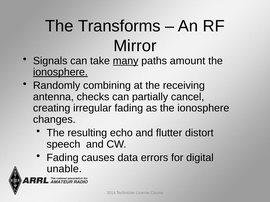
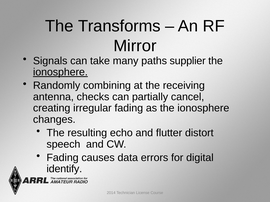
many underline: present -> none
amount: amount -> supplier
unable: unable -> identify
